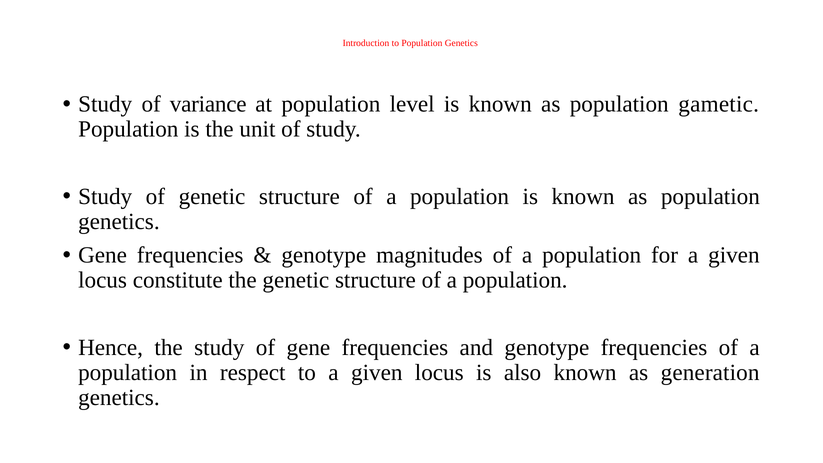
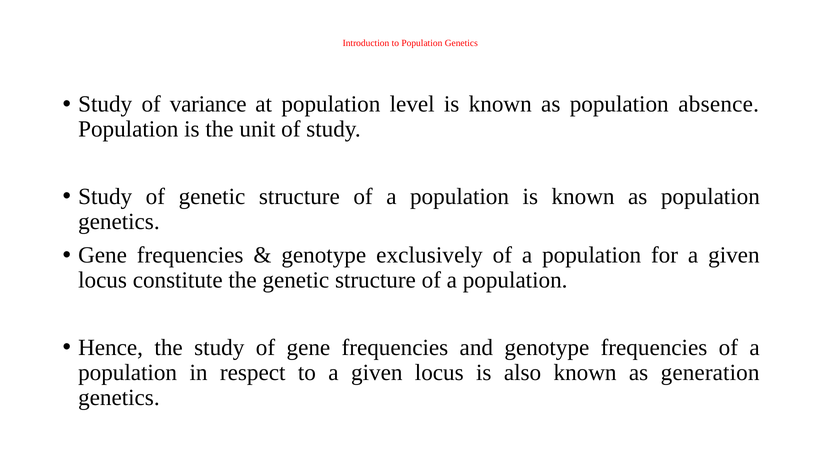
gametic: gametic -> absence
magnitudes: magnitudes -> exclusively
